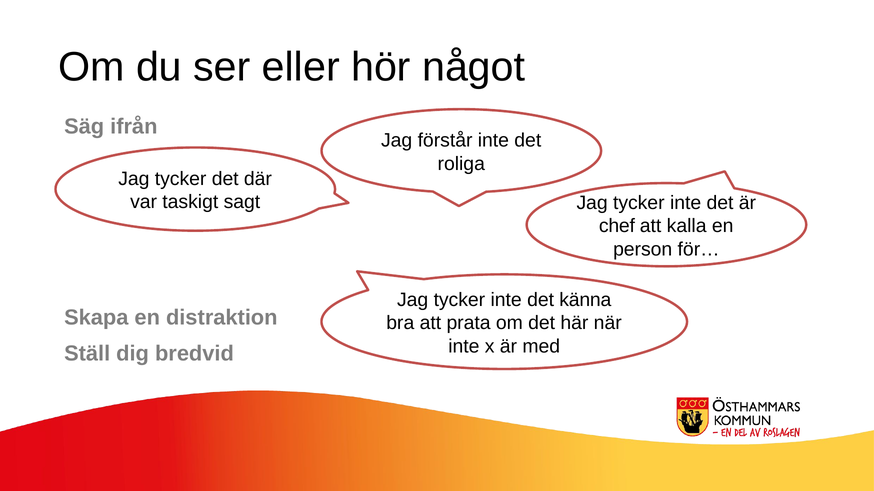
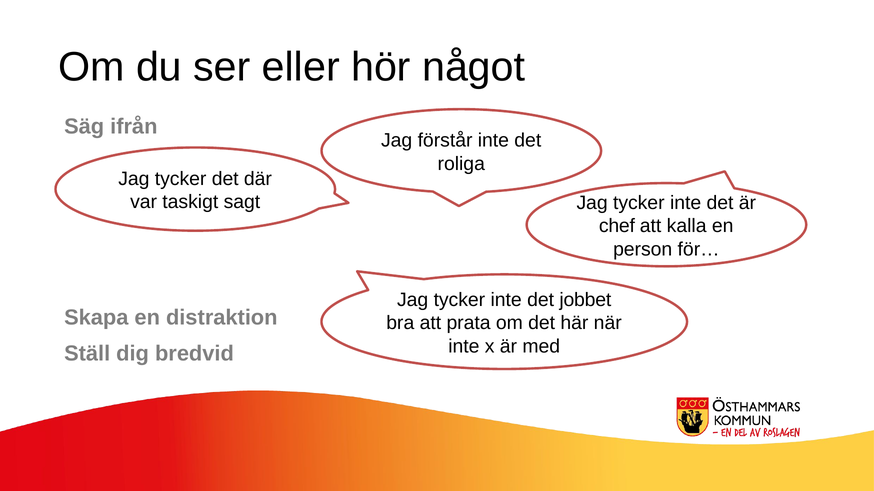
känna: känna -> jobbet
